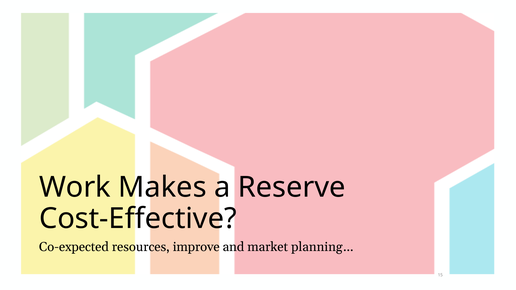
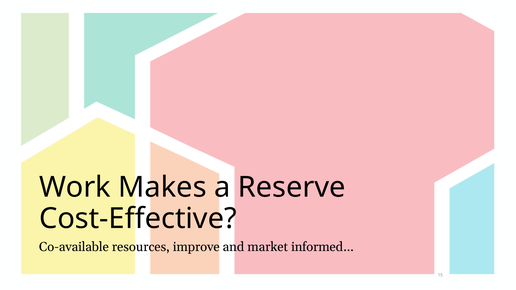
Co-expected: Co-expected -> Co-available
planning…: planning… -> informed…
